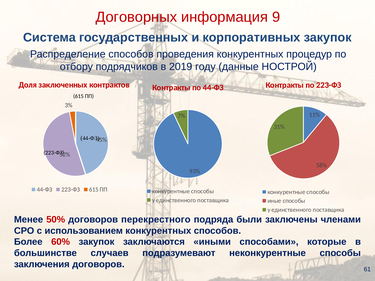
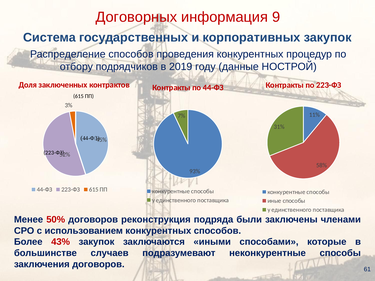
перекрестного: перекрестного -> реконструкция
60%: 60% -> 43%
